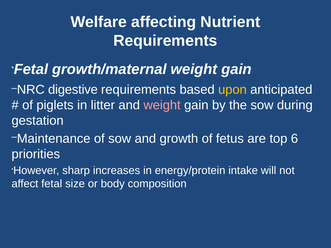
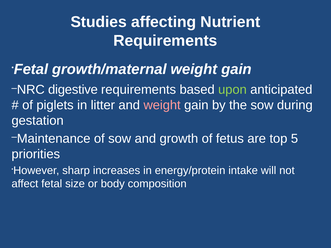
Welfare: Welfare -> Studies
upon colour: yellow -> light green
6: 6 -> 5
